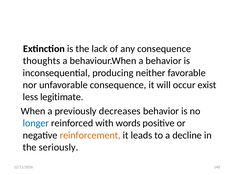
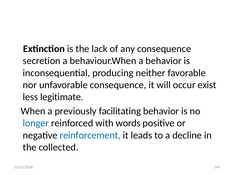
thoughts: thoughts -> secretion
decreases: decreases -> facilitating
reinforcement colour: orange -> blue
seriously: seriously -> collected
